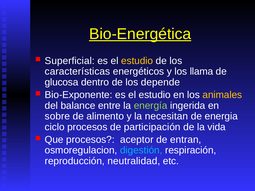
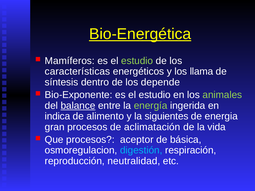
Superficial: Superficial -> Mamíferos
estudio at (137, 61) colour: yellow -> light green
glucosa: glucosa -> síntesis
animales colour: yellow -> light green
balance underline: none -> present
sobre: sobre -> indica
necesitan: necesitan -> siguientes
ciclo: ciclo -> gran
participación: participación -> aclimatación
entran: entran -> básica
